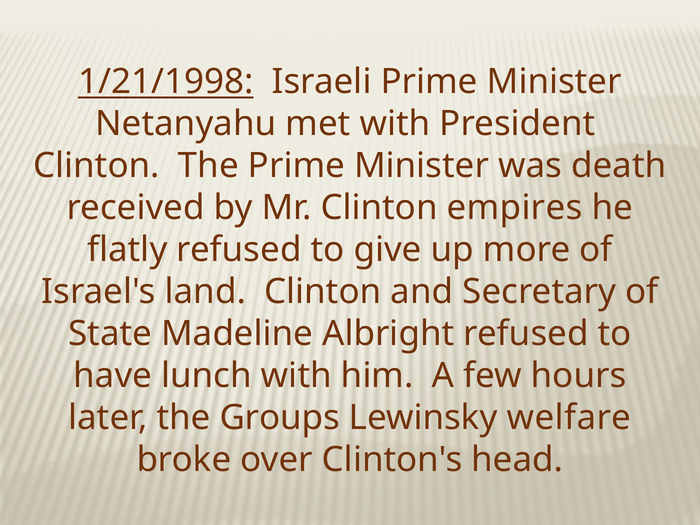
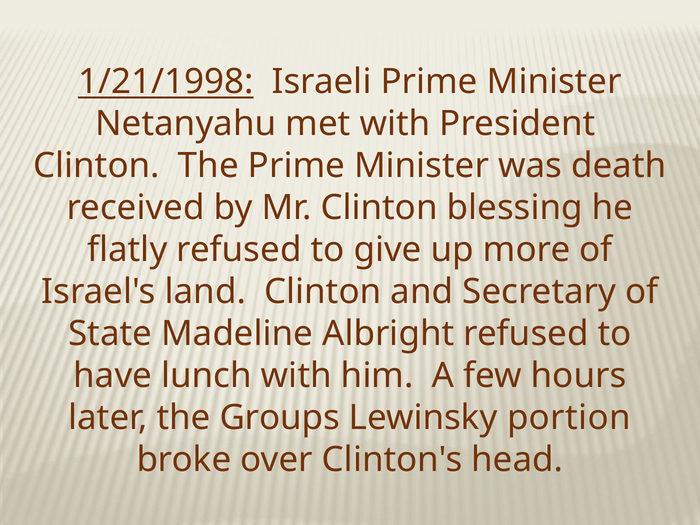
empires: empires -> blessing
welfare: welfare -> portion
